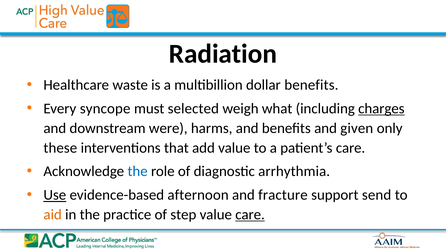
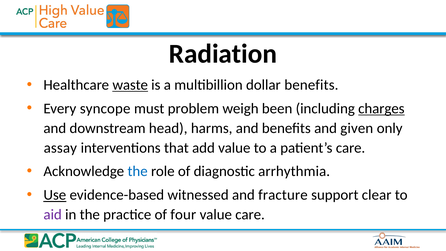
waste underline: none -> present
selected: selected -> problem
what: what -> been
were: were -> head
these: these -> assay
afternoon: afternoon -> witnessed
send: send -> clear
aid colour: orange -> purple
step: step -> four
care at (250, 215) underline: present -> none
